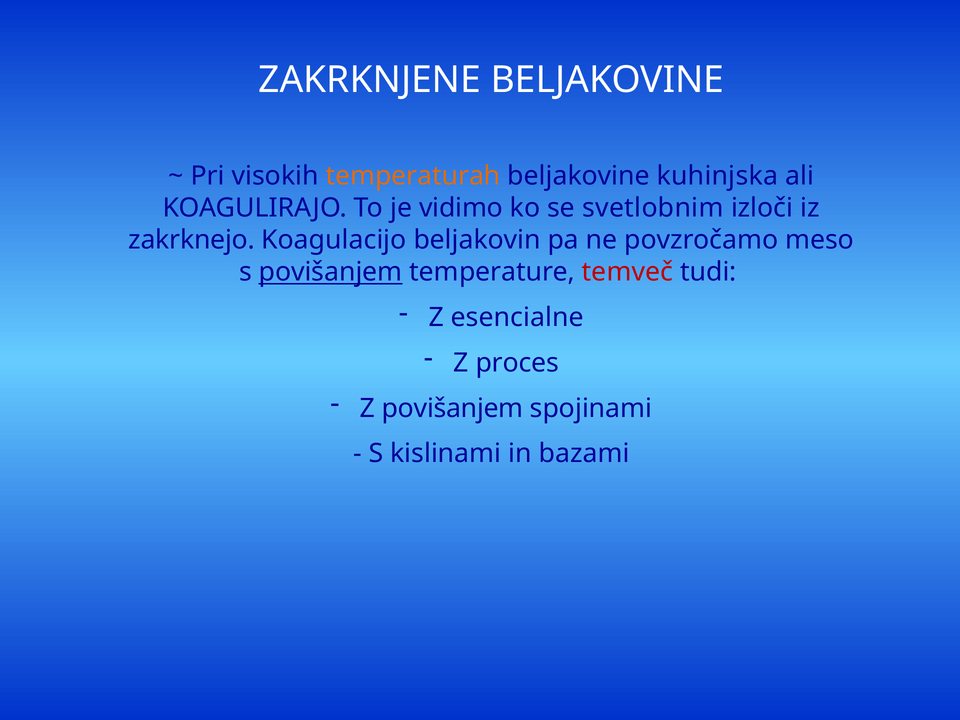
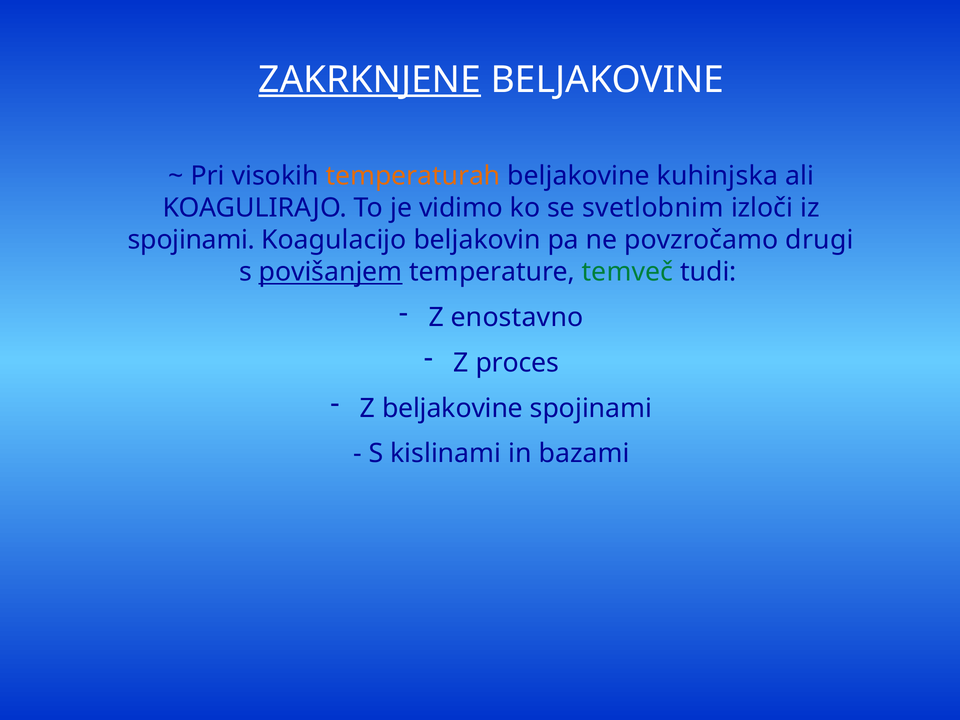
ZAKRKNJENE underline: none -> present
zakrknejo at (192, 240): zakrknejo -> spojinami
meso: meso -> drugi
temveč colour: red -> green
esencialne: esencialne -> enostavno
Z povišanjem: povišanjem -> beljakovine
